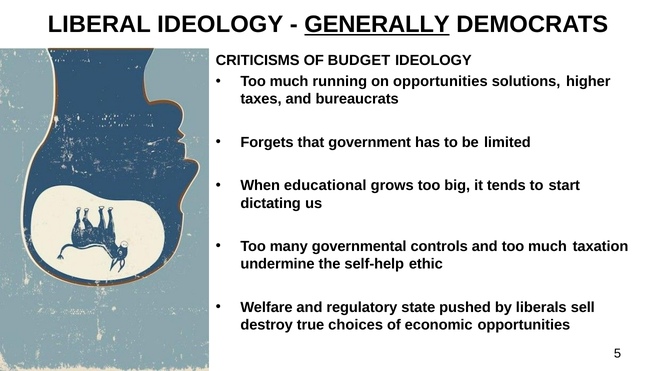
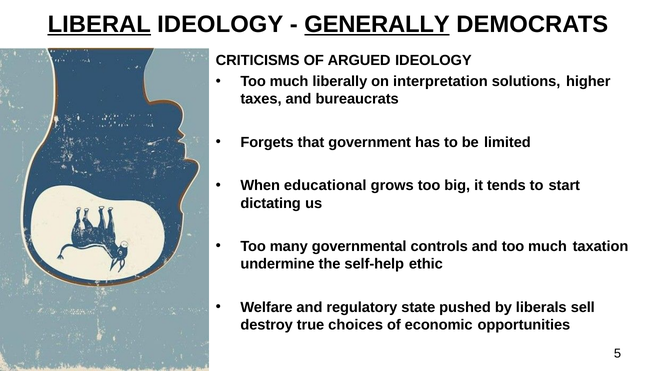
LIBERAL underline: none -> present
BUDGET: BUDGET -> ARGUED
running: running -> liberally
on opportunities: opportunities -> interpretation
